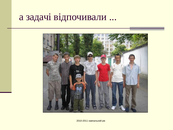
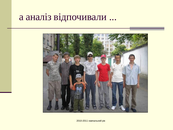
задачі: задачі -> аналіз
